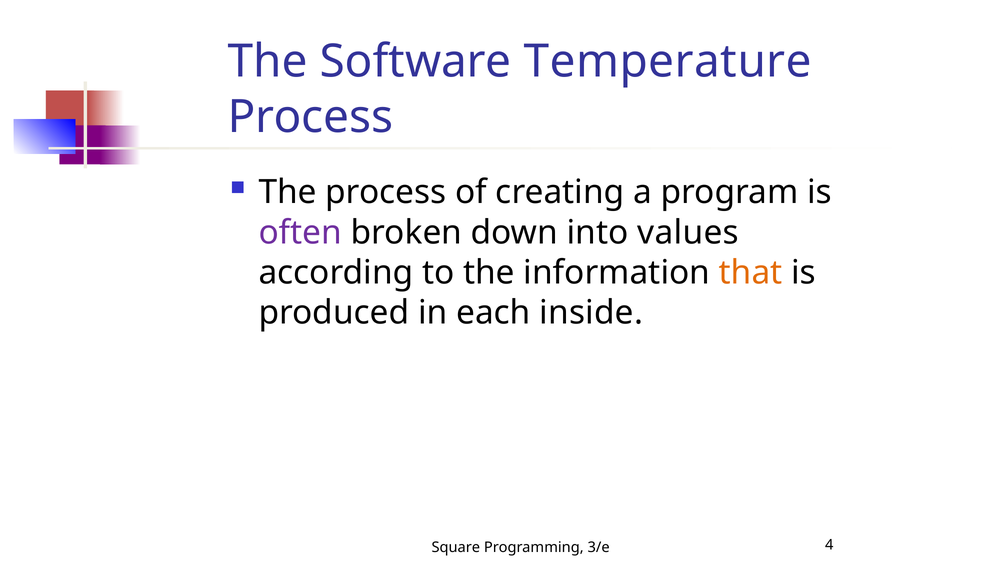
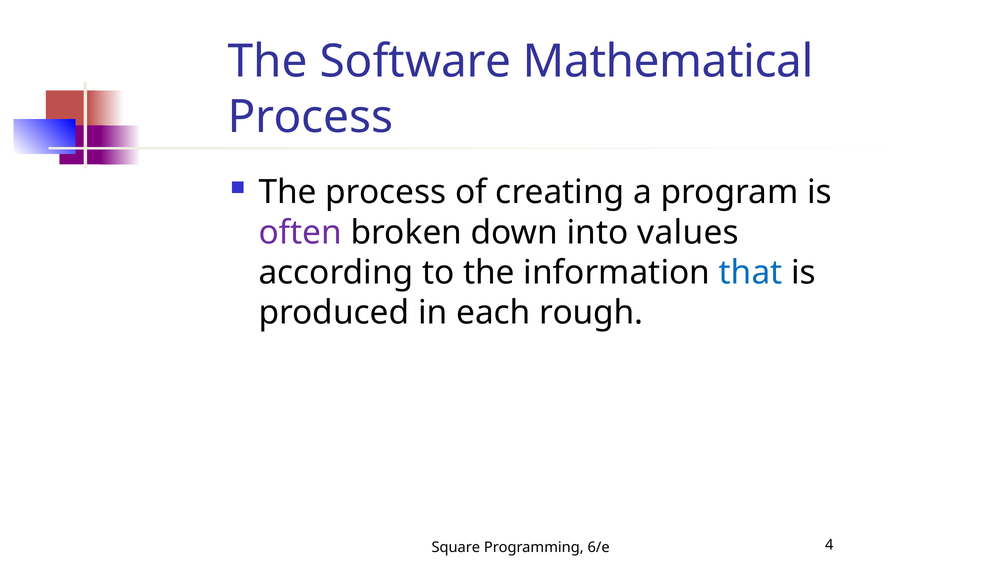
Temperature: Temperature -> Mathematical
that colour: orange -> blue
inside: inside -> rough
3/e: 3/e -> 6/e
